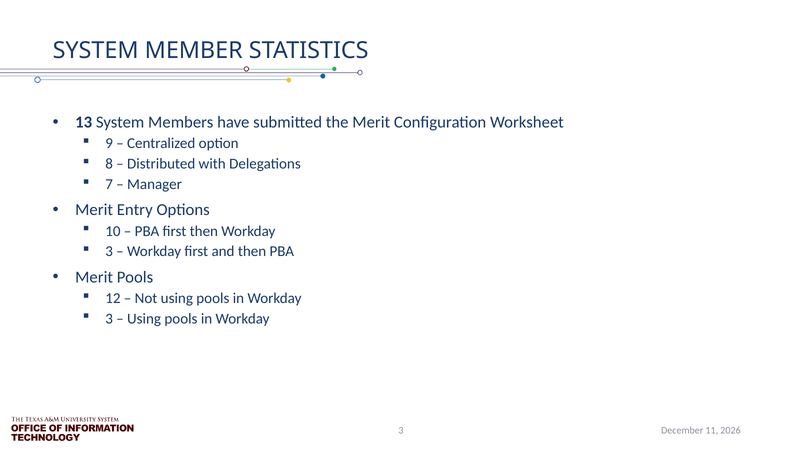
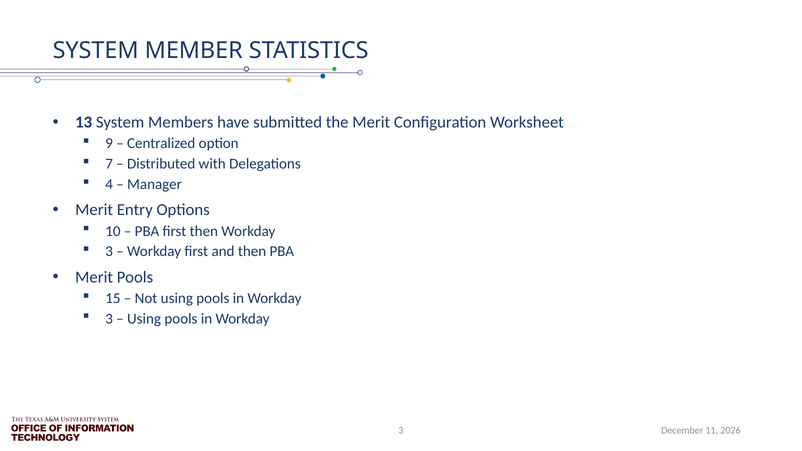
8: 8 -> 7
7: 7 -> 4
12: 12 -> 15
